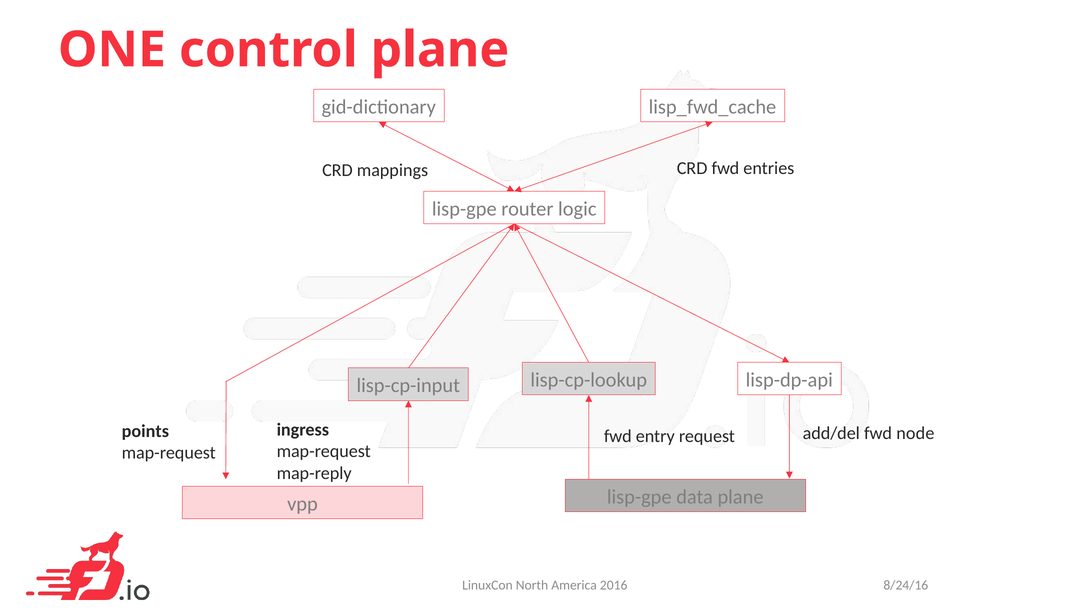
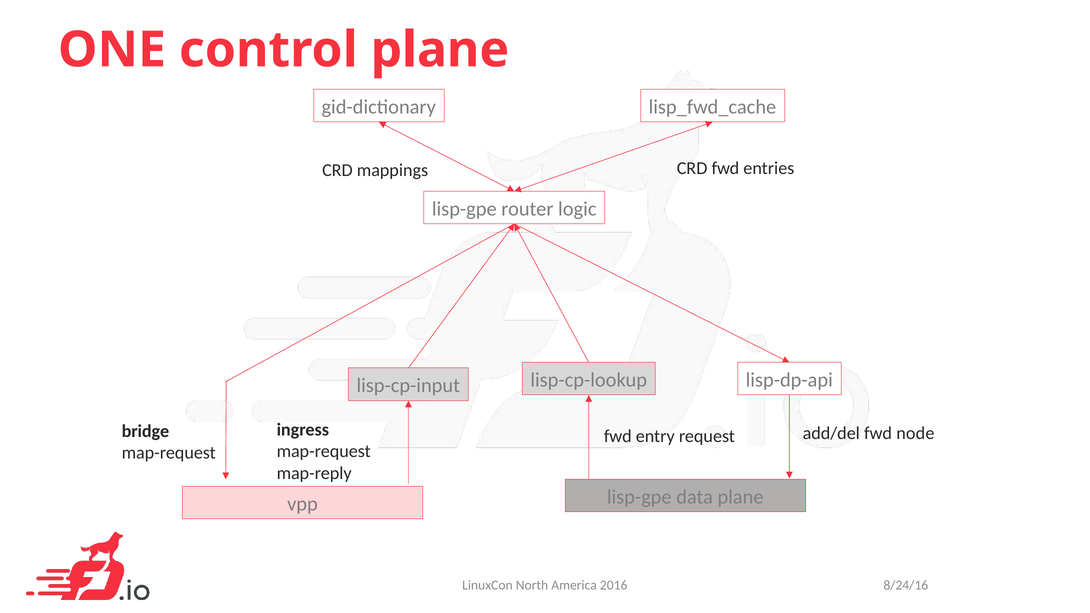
points: points -> bridge
